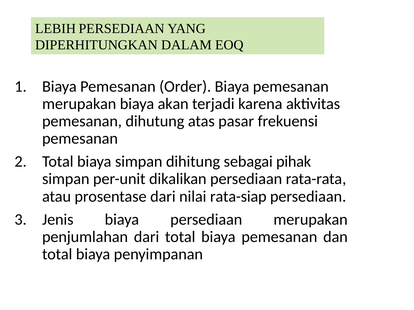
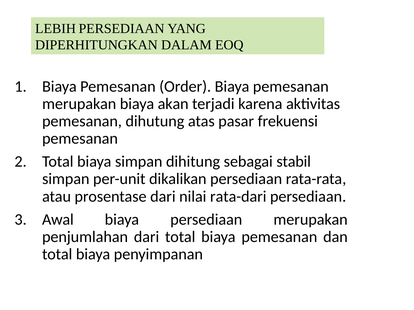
pihak: pihak -> stabil
rata-siap: rata-siap -> rata-dari
Jenis: Jenis -> Awal
